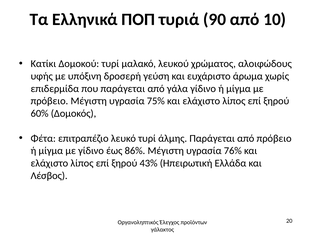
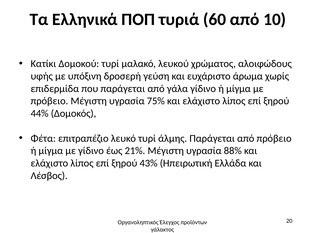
90: 90 -> 60
60%: 60% -> 44%
86%: 86% -> 21%
76%: 76% -> 88%
